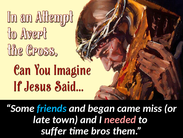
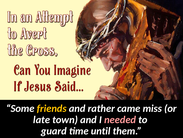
friends colour: light blue -> yellow
began: began -> rather
suffer: suffer -> guard
bros: bros -> until
